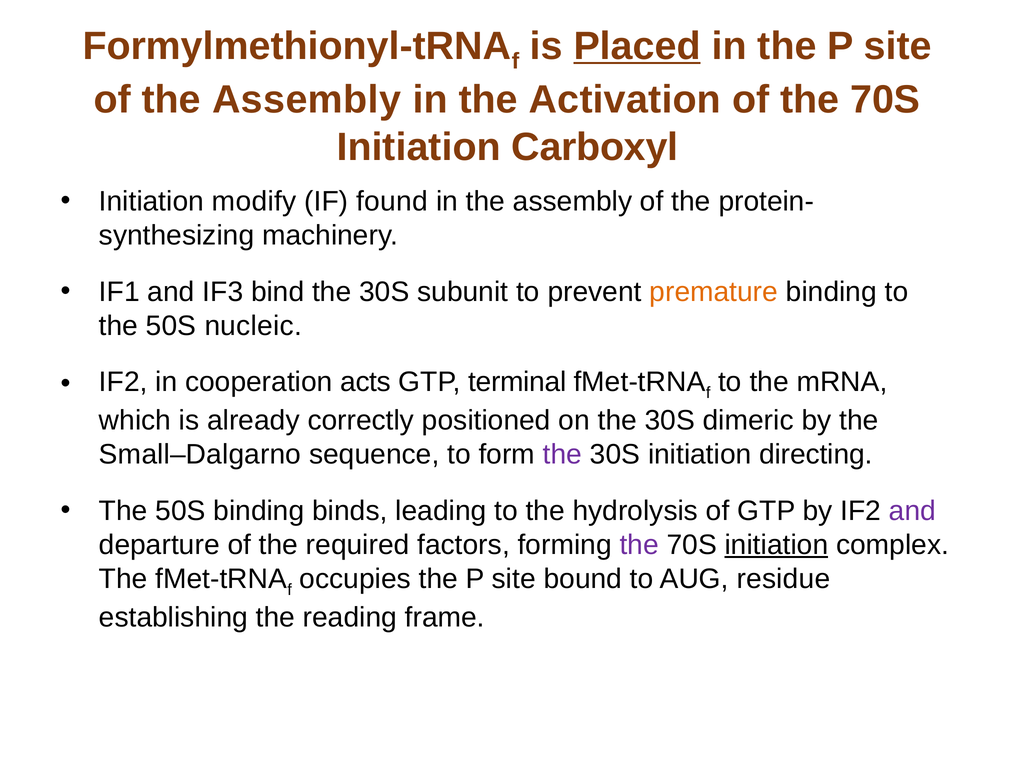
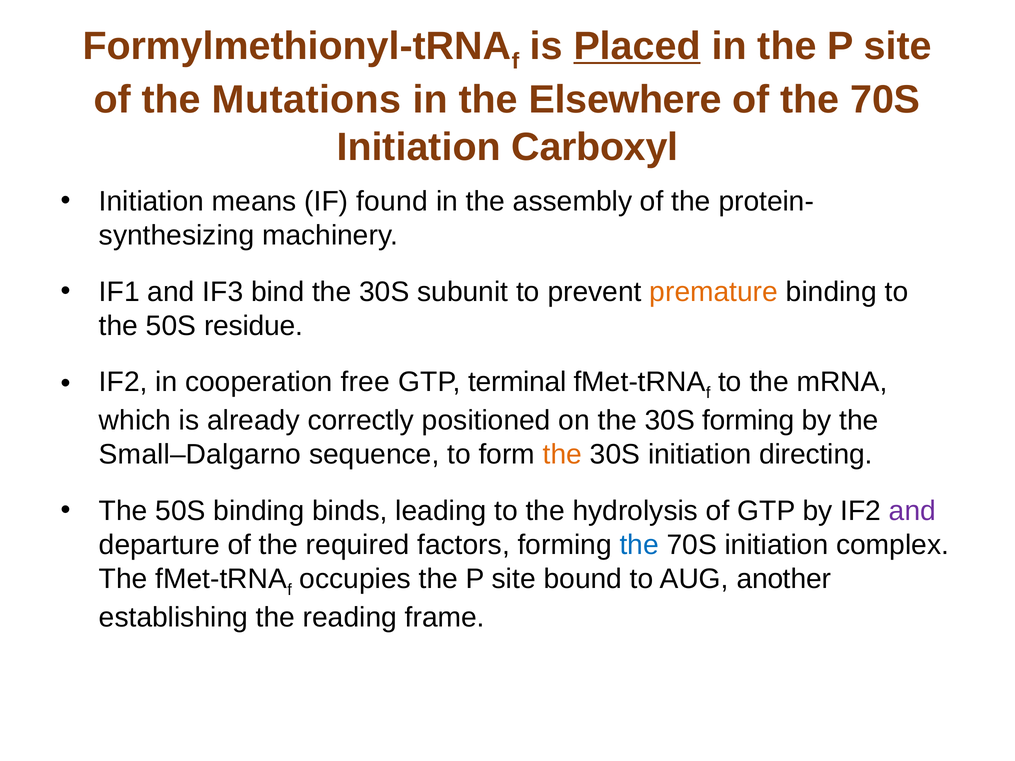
of the Assembly: Assembly -> Mutations
Activation: Activation -> Elsewhere
modify: modify -> means
nucleic: nucleic -> residue
acts: acts -> free
30S dimeric: dimeric -> forming
the at (562, 455) colour: purple -> orange
the at (639, 545) colour: purple -> blue
initiation at (776, 545) underline: present -> none
residue: residue -> another
